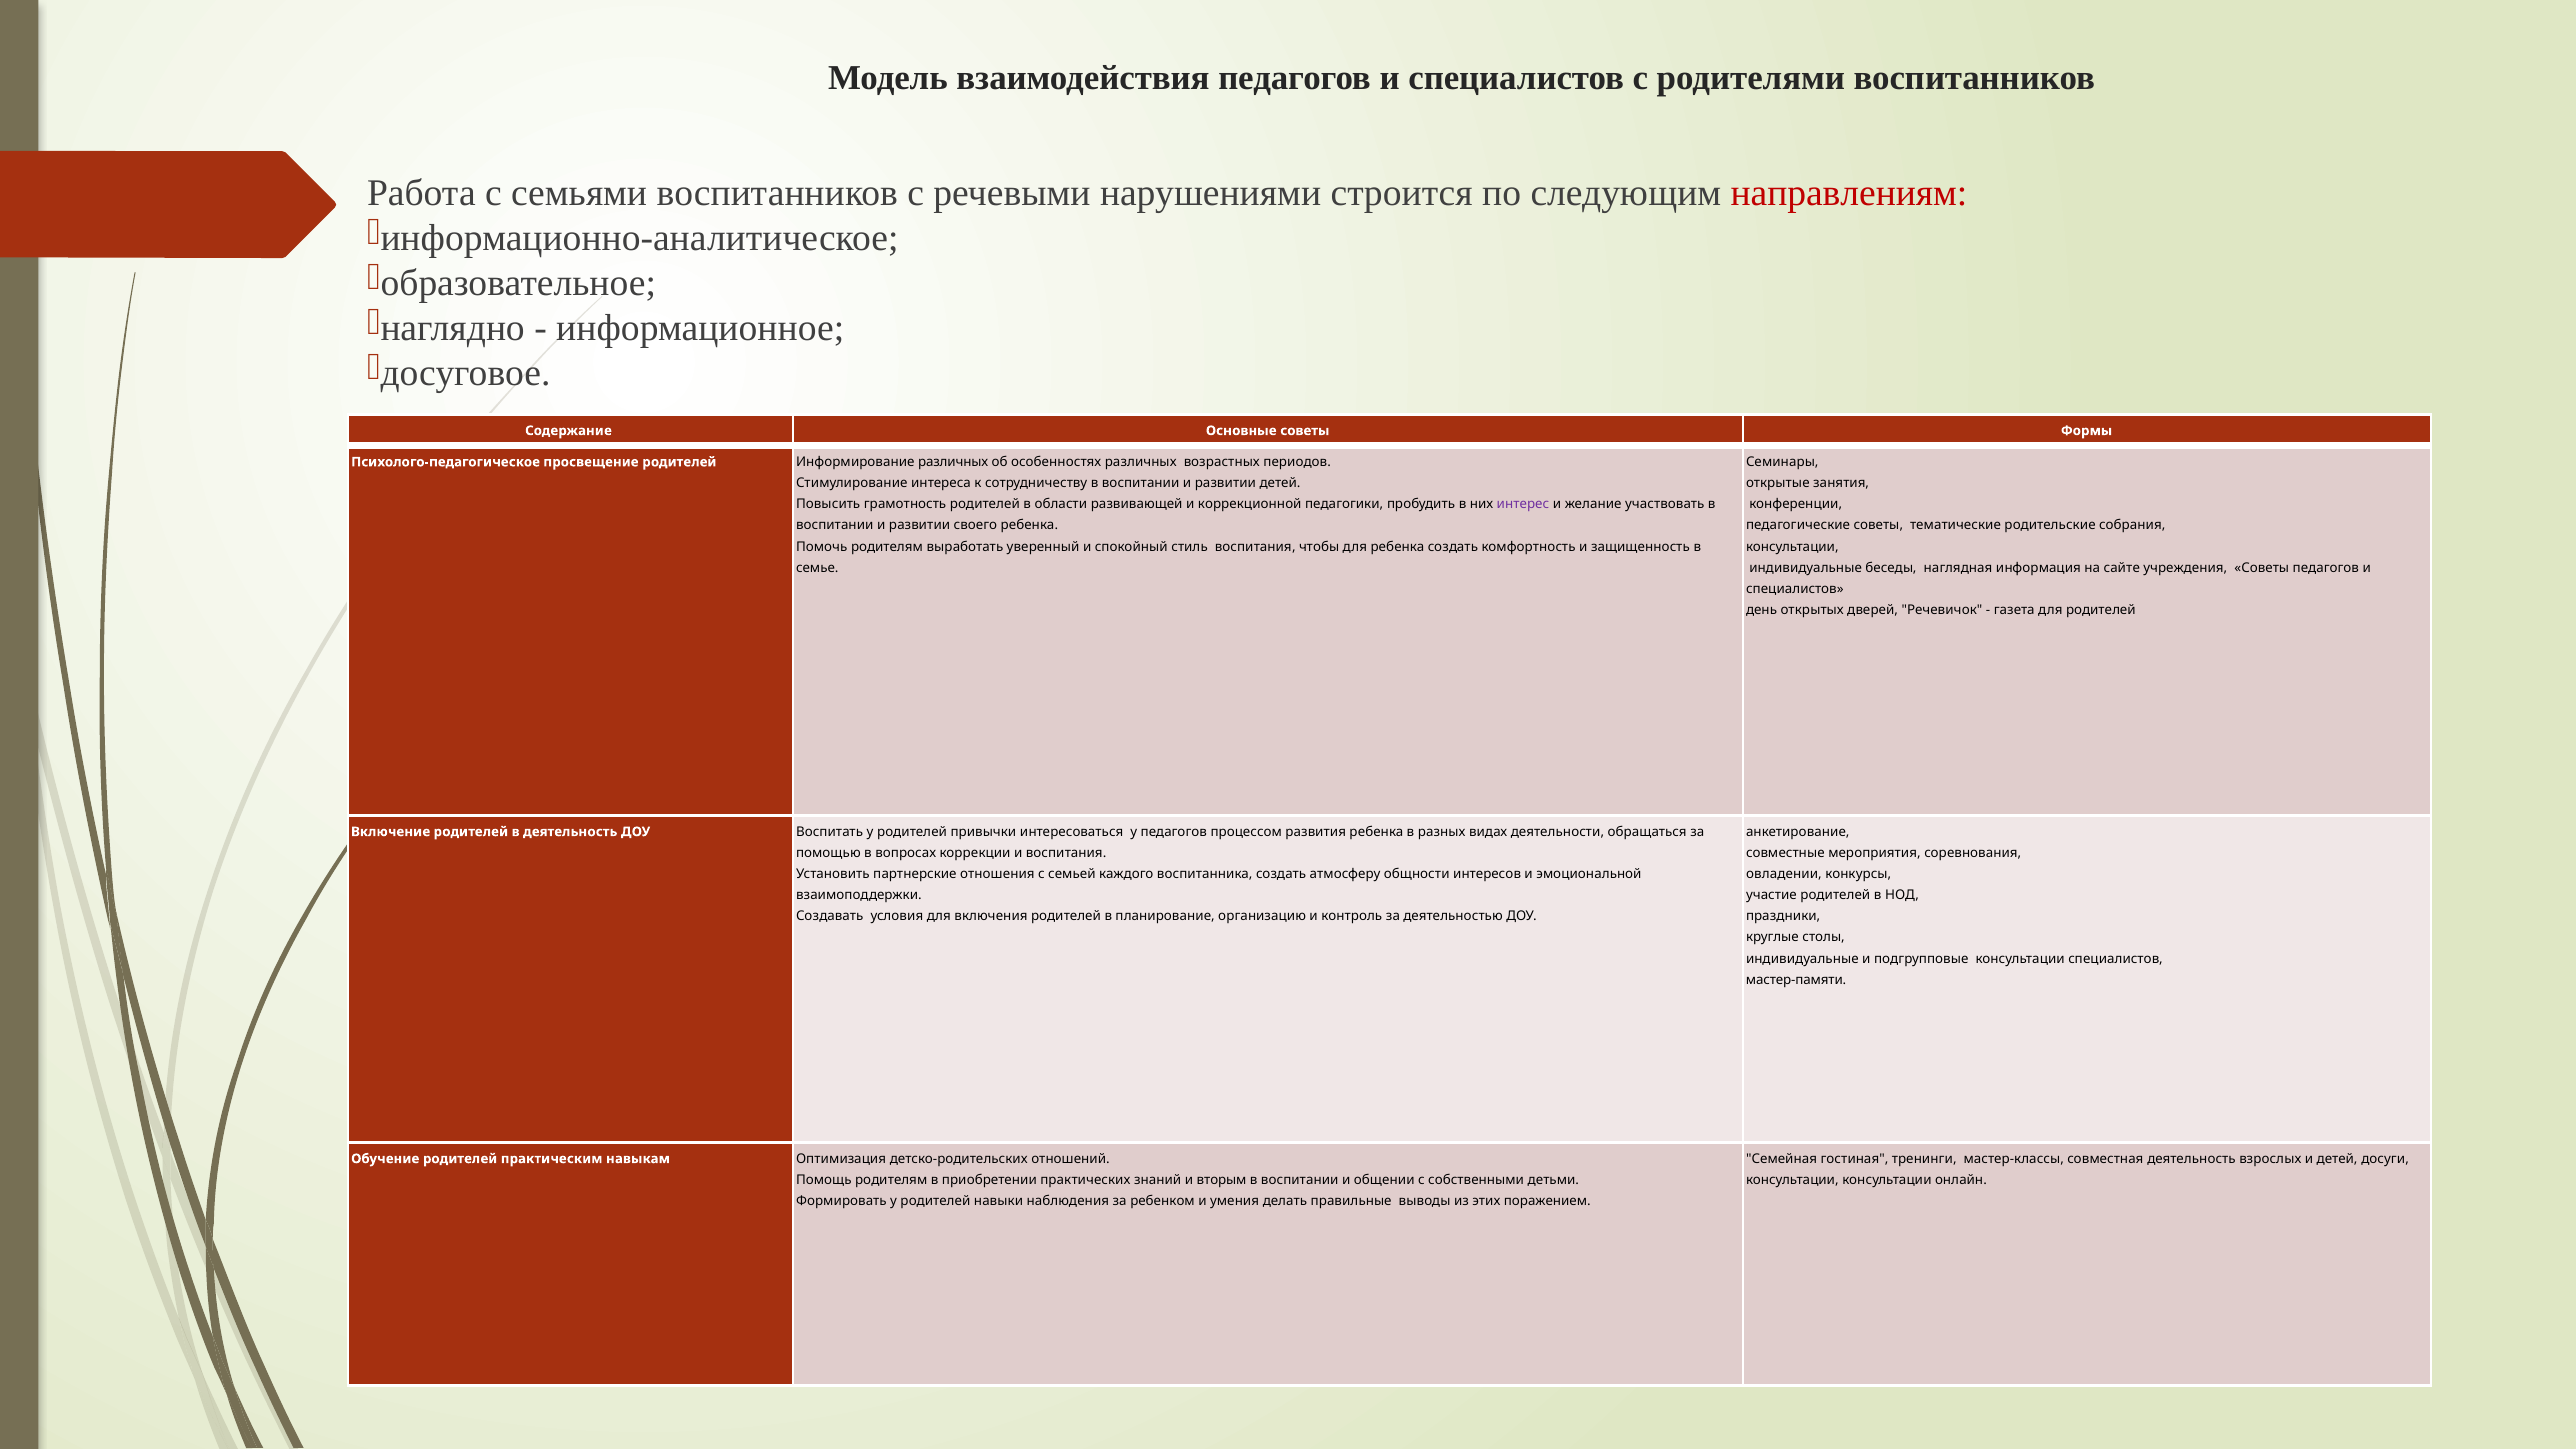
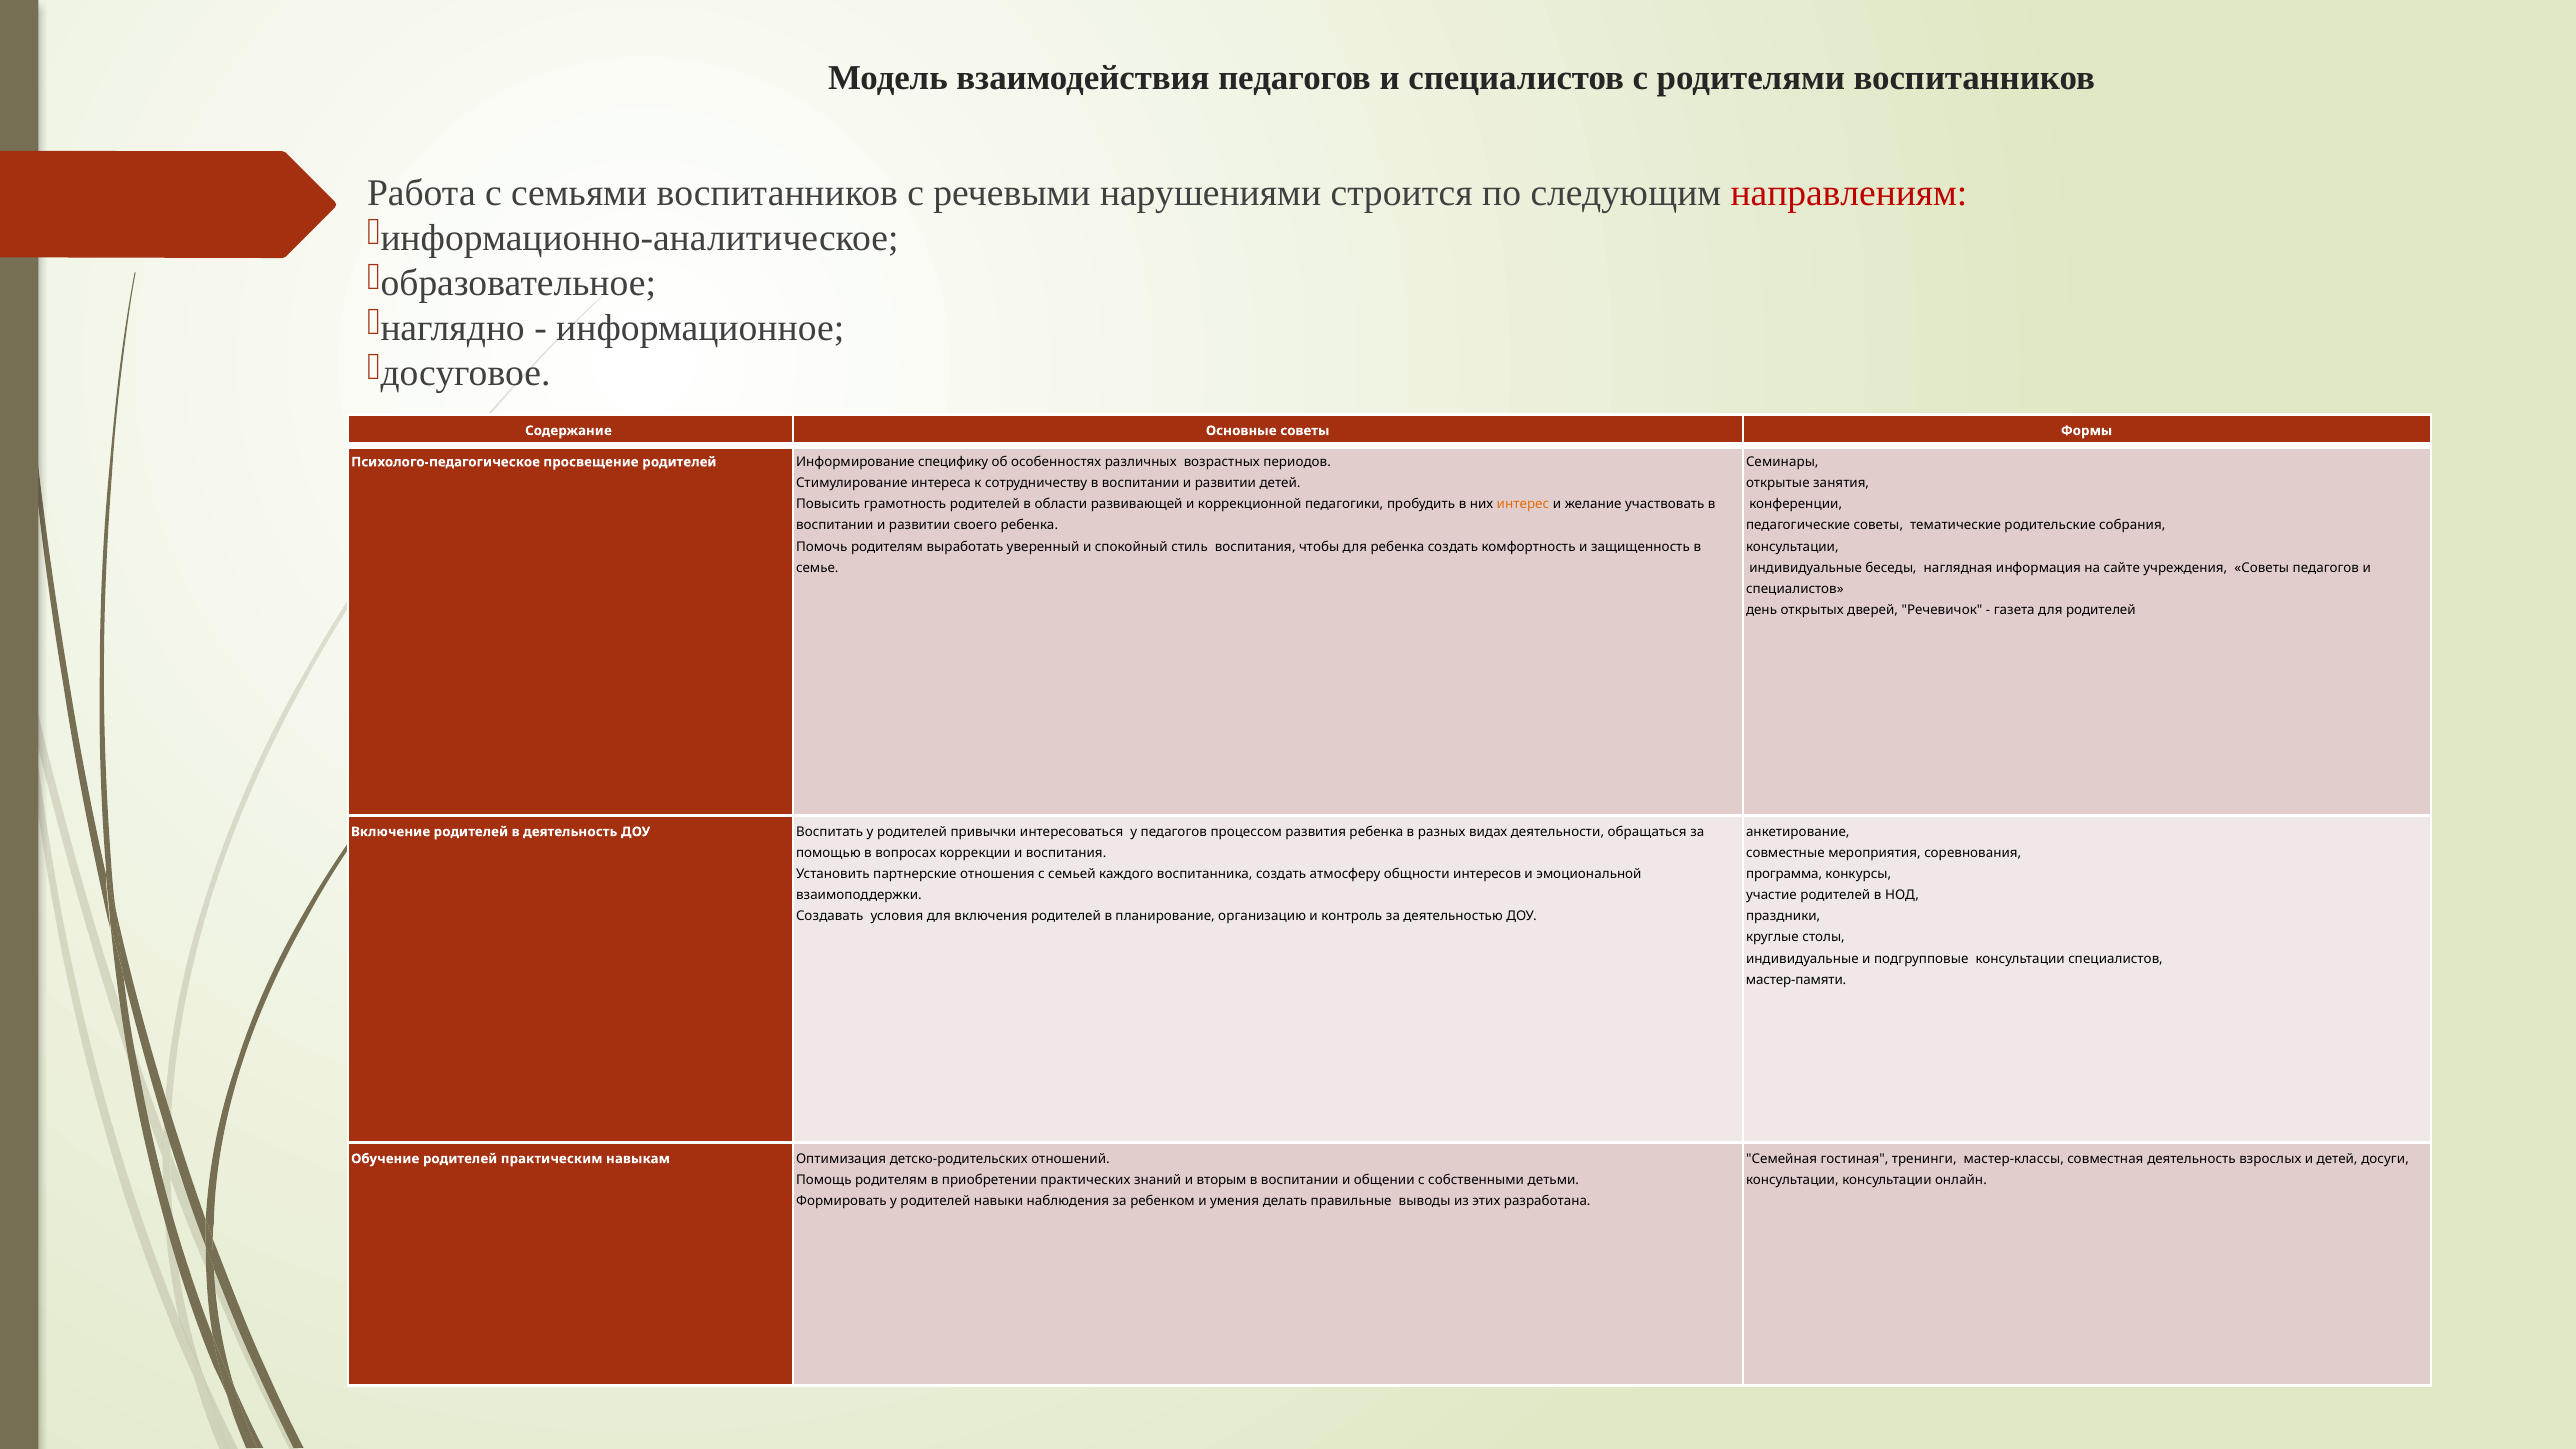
Информирование различных: различных -> специфику
интерес colour: purple -> orange
овладении: овладении -> программа
поражением: поражением -> разработана
